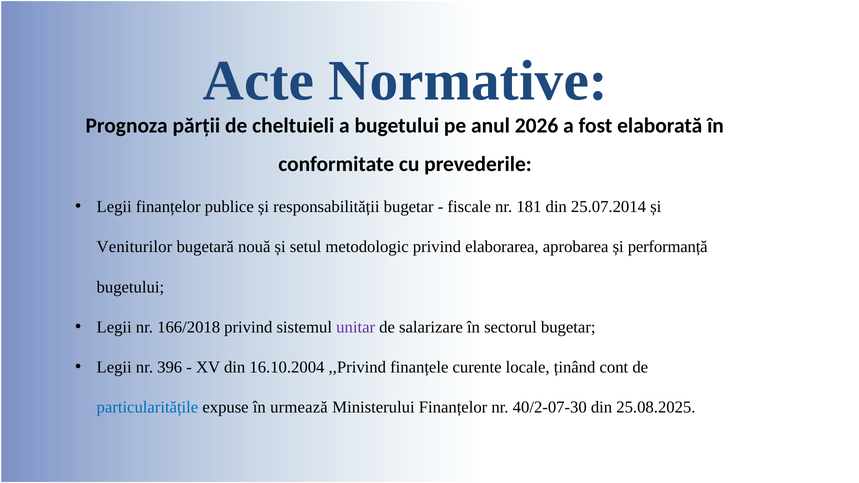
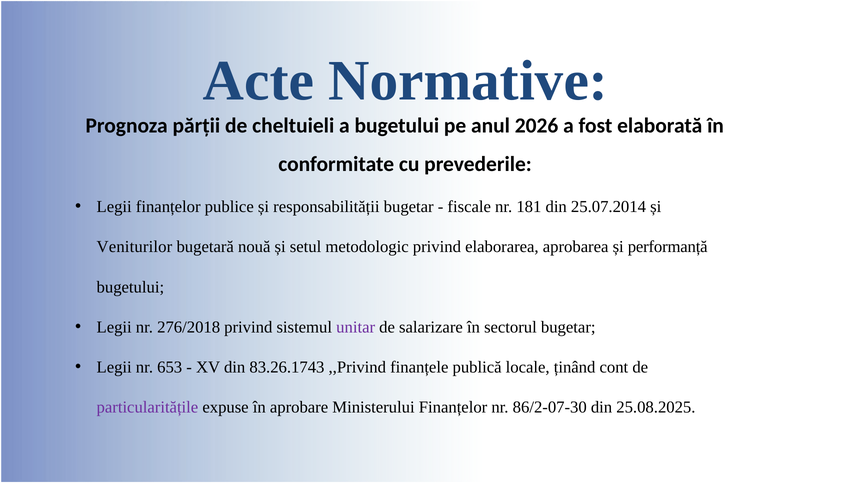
166/2018: 166/2018 -> 276/2018
396: 396 -> 653
16.10.2004: 16.10.2004 -> 83.26.1743
curente: curente -> publică
particularitățile colour: blue -> purple
urmează: urmează -> aprobare
40/2-07-30: 40/2-07-30 -> 86/2-07-30
